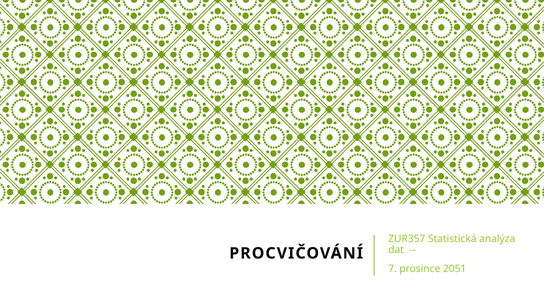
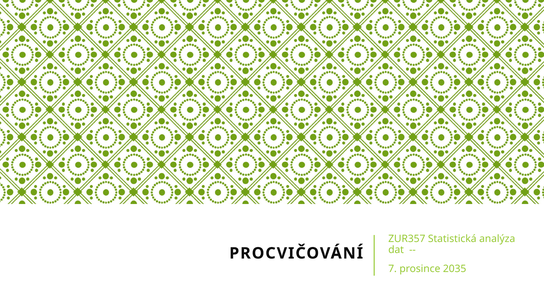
2051: 2051 -> 2035
